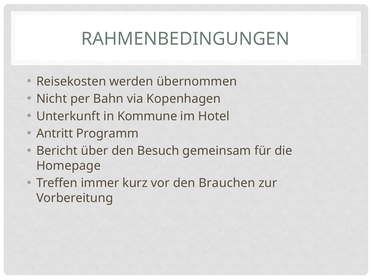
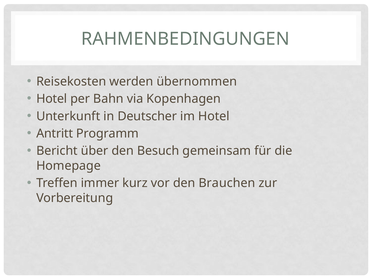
Nicht at (52, 99): Nicht -> Hotel
Kommune: Kommune -> Deutscher
